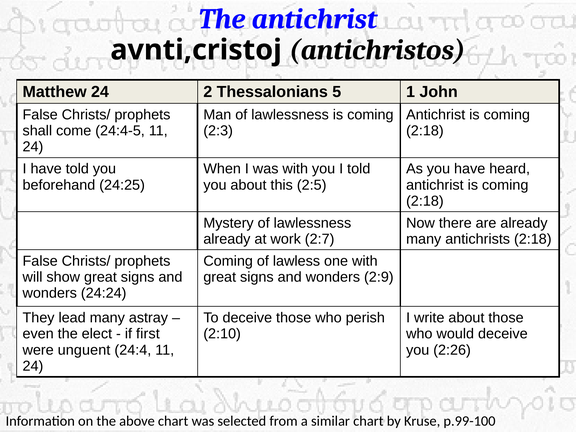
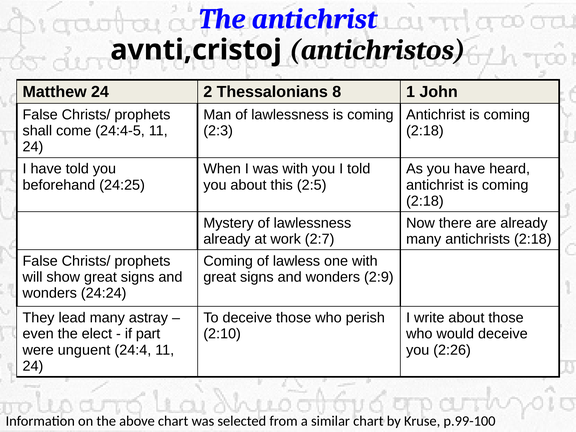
5: 5 -> 8
first: first -> part
